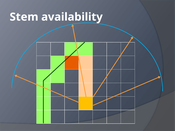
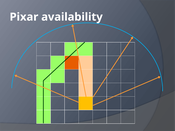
Stem: Stem -> Pixar
